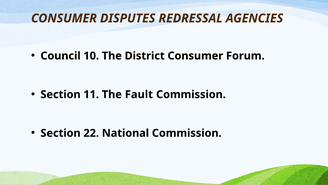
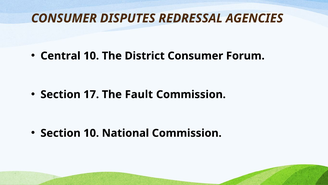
Council: Council -> Central
11: 11 -> 17
Section 22: 22 -> 10
